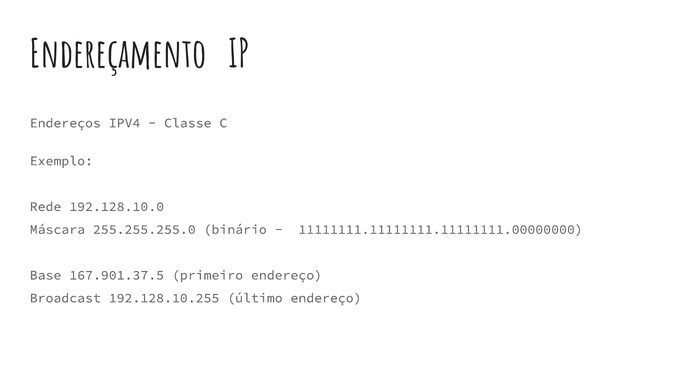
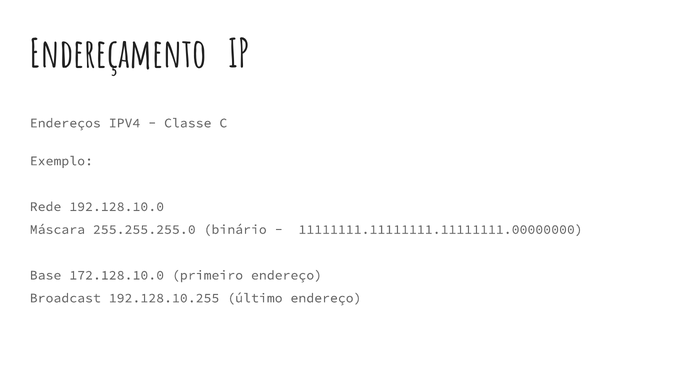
167.901.37.5: 167.901.37.5 -> 172.128.10.0
